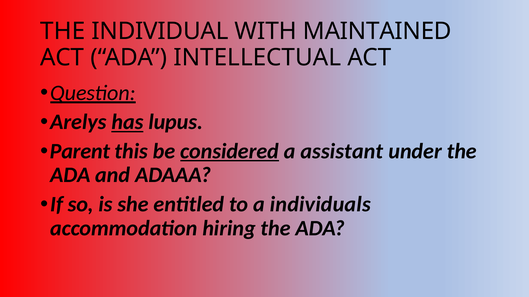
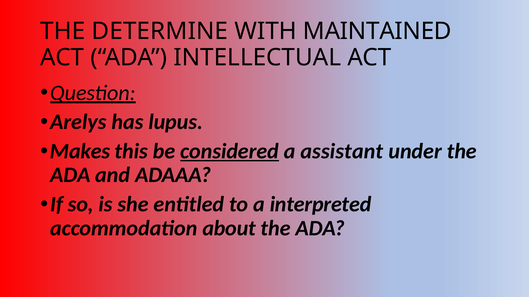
INDIVIDUAL: INDIVIDUAL -> DETERMINE
has underline: present -> none
Parent: Parent -> Makes
individuals: individuals -> interpreted
hiring: hiring -> about
